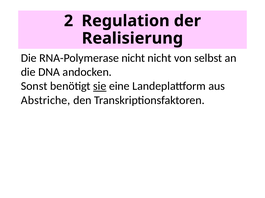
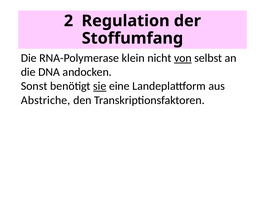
Realisierung: Realisierung -> Stoffumfang
RNA-Polymerase nicht: nicht -> klein
von underline: none -> present
